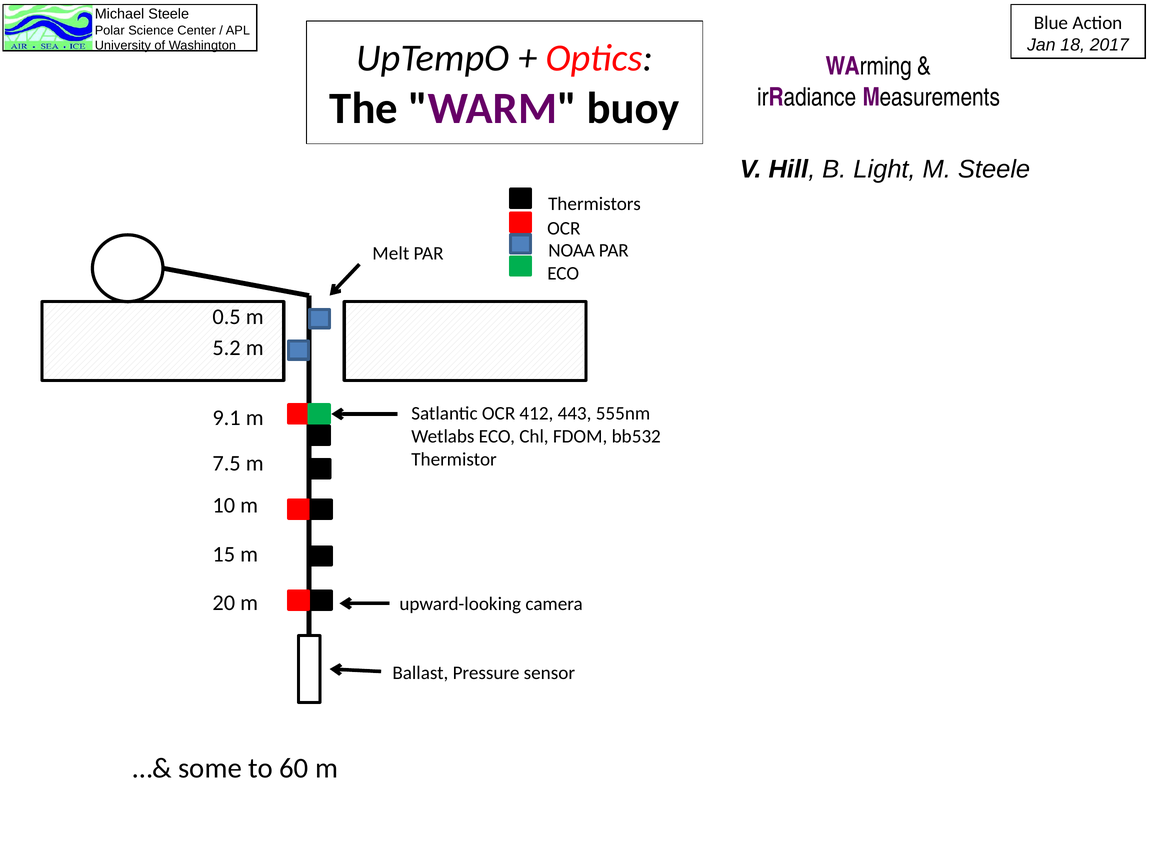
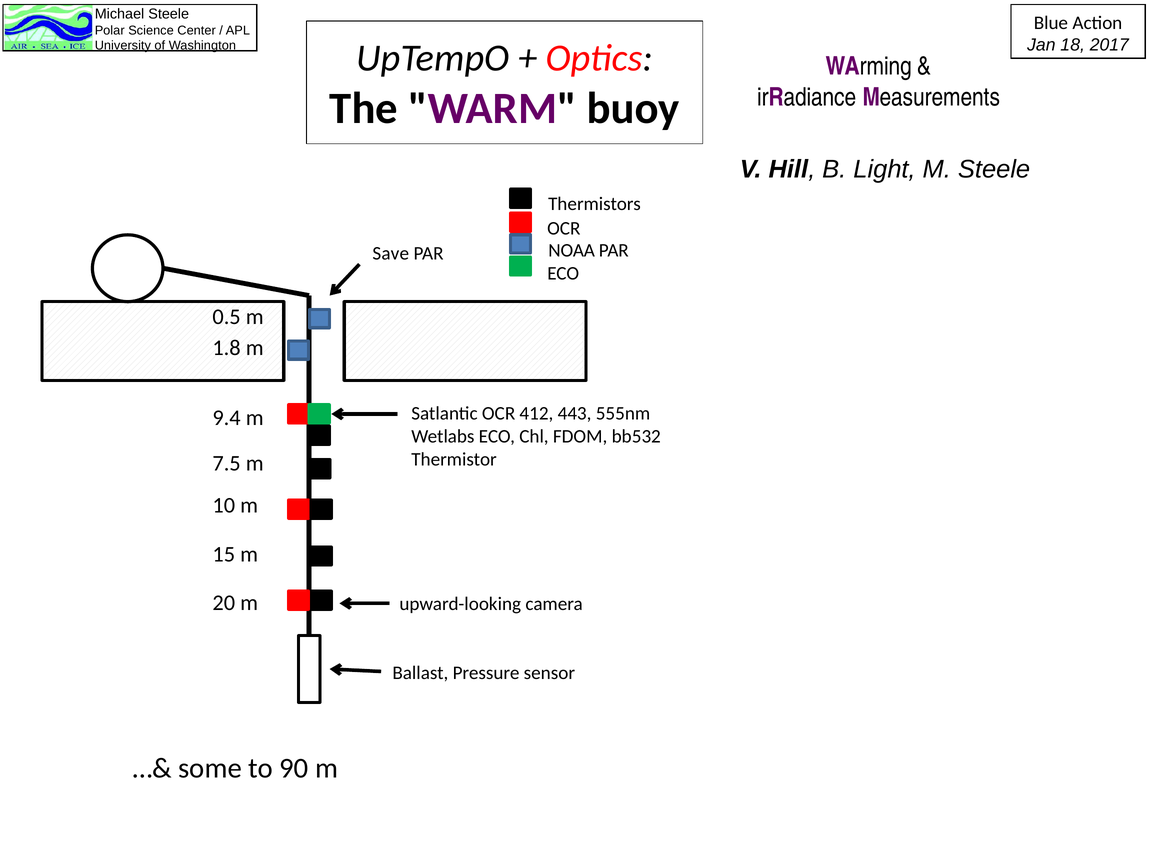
Melt: Melt -> Save
5.2: 5.2 -> 1.8
9.1: 9.1 -> 9.4
60: 60 -> 90
